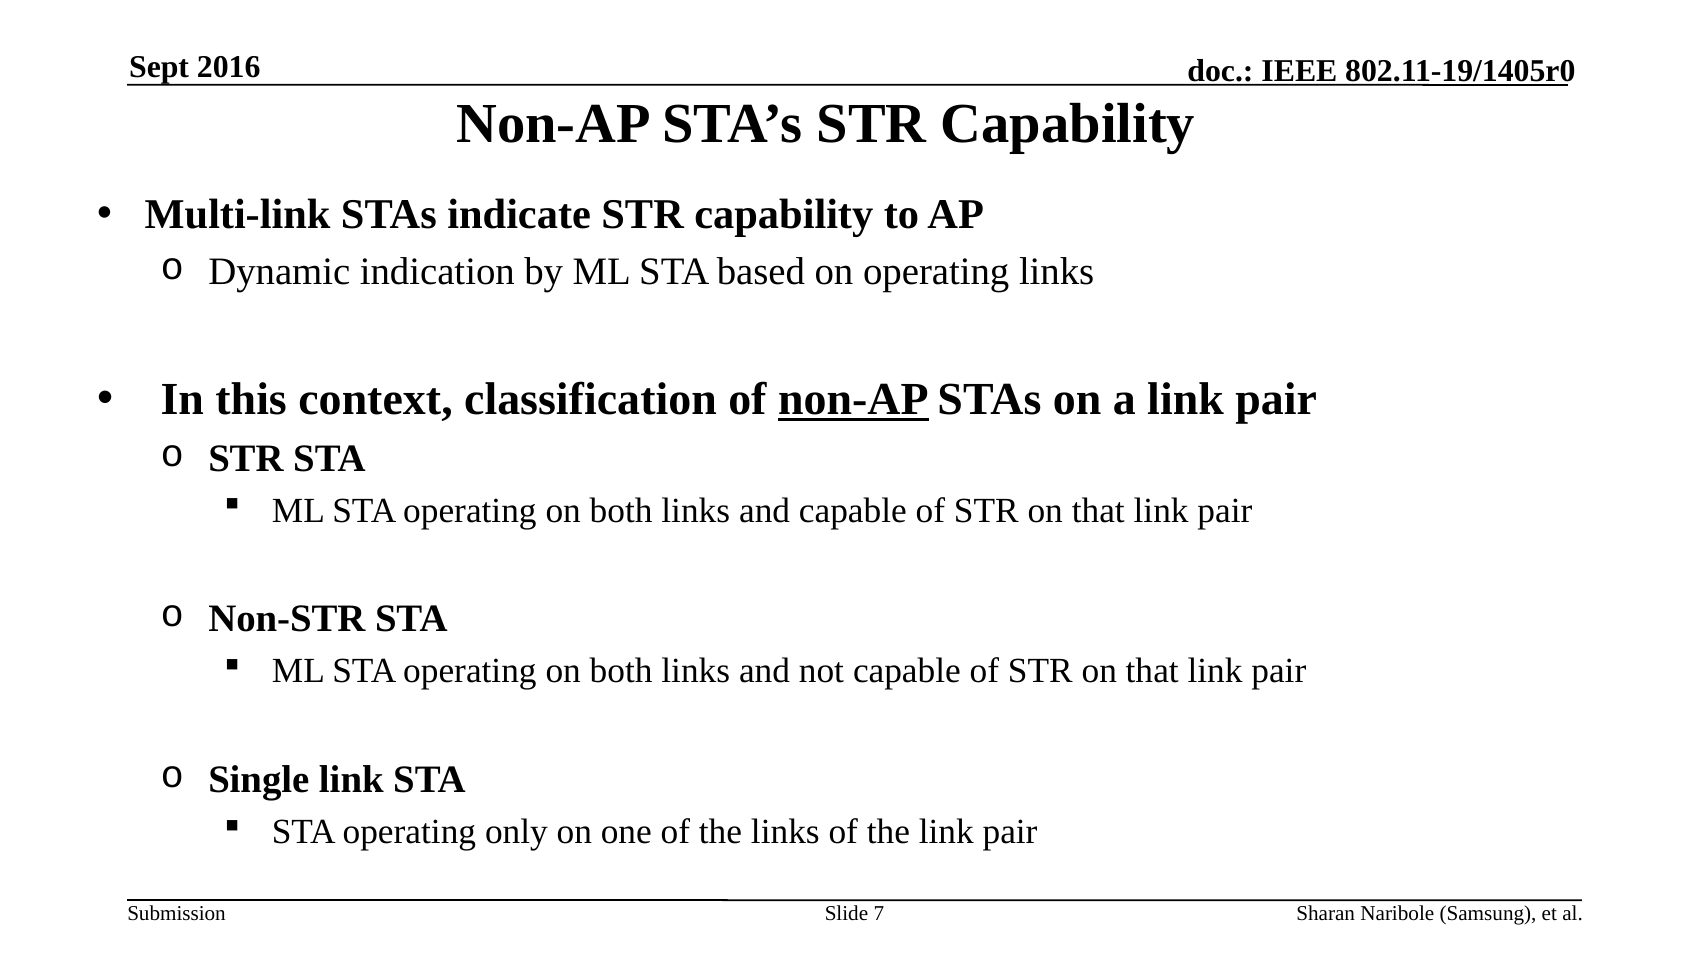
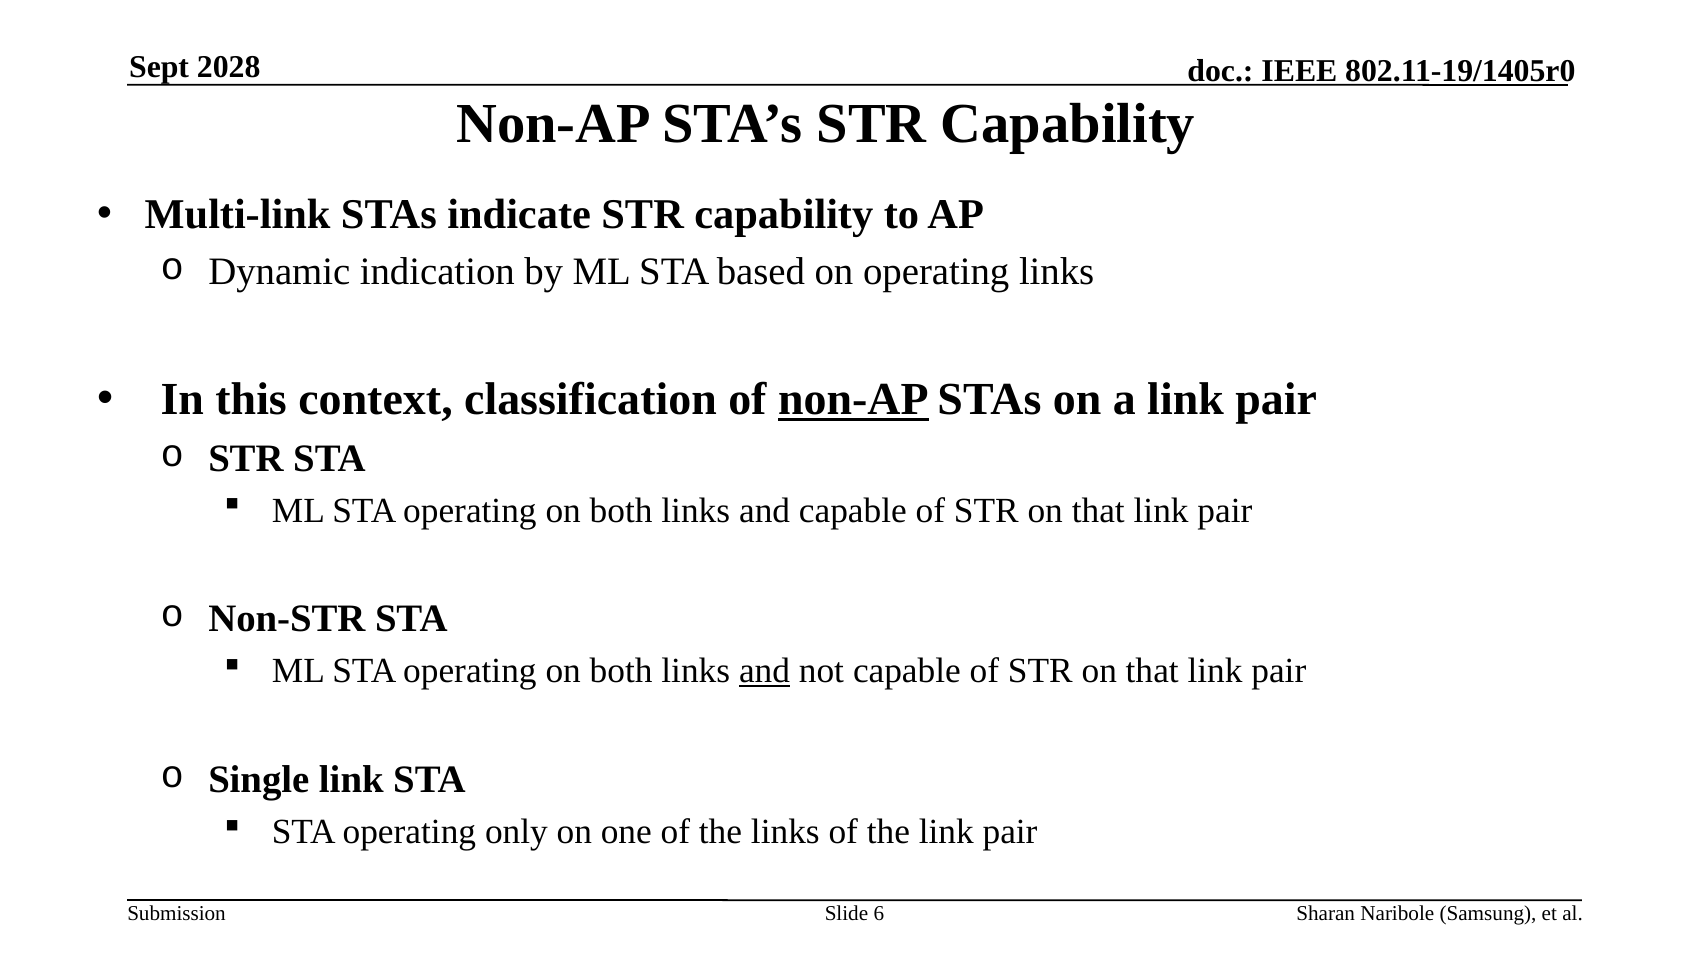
2016: 2016 -> 2028
and at (765, 671) underline: none -> present
7: 7 -> 6
